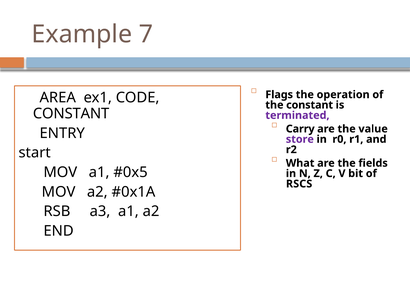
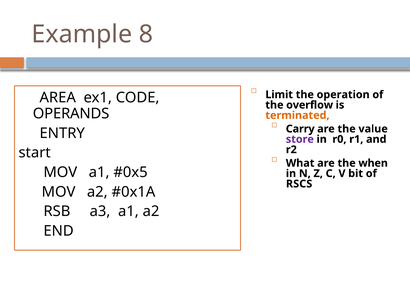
7: 7 -> 8
Flags: Flags -> Limit
the constant: constant -> overflow
CONSTANT at (71, 114): CONSTANT -> OPERANDS
terminated colour: purple -> orange
fields: fields -> when
